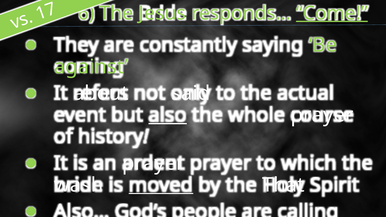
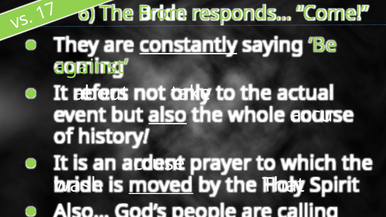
Jesus: Jesus -> From
Come at (332, 13) underline: present -> none
constantly underline: none -> present
said: said -> take
whole prayer: prayer -> accuse
an prayer: prayer -> accuse
